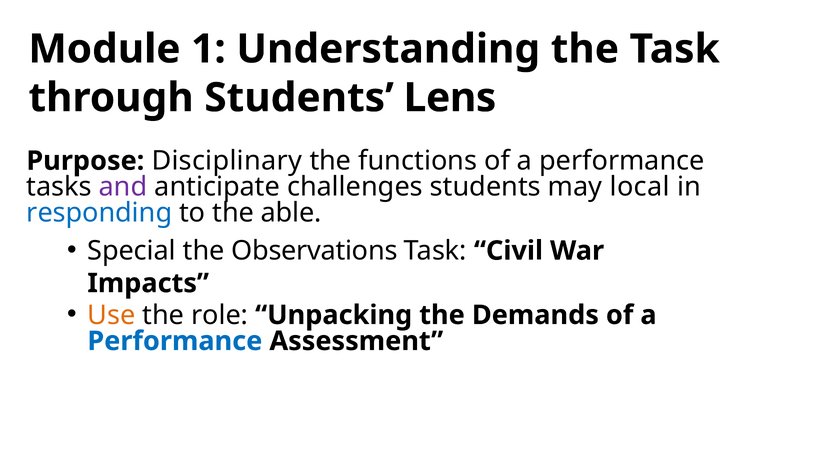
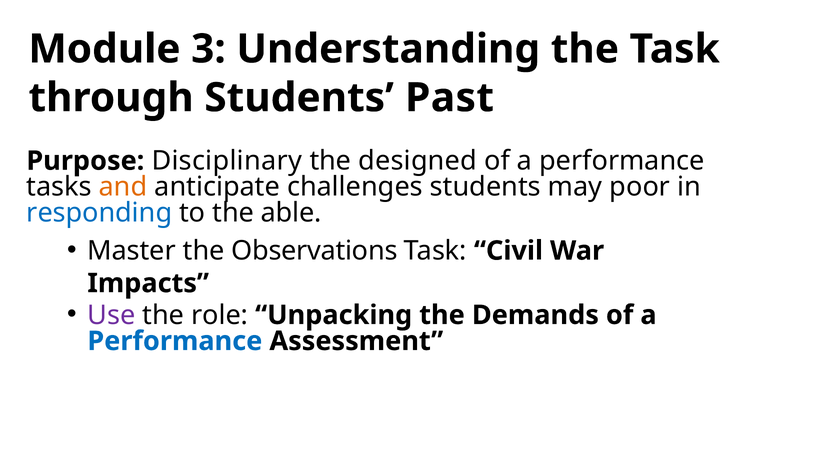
1: 1 -> 3
Lens: Lens -> Past
functions: functions -> designed
and colour: purple -> orange
local: local -> poor
Special: Special -> Master
Use colour: orange -> purple
